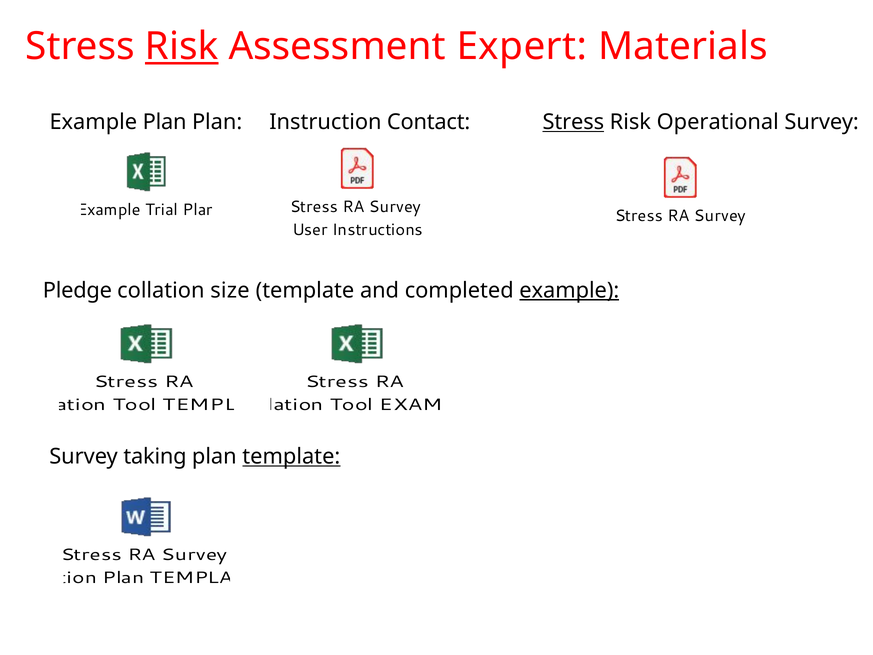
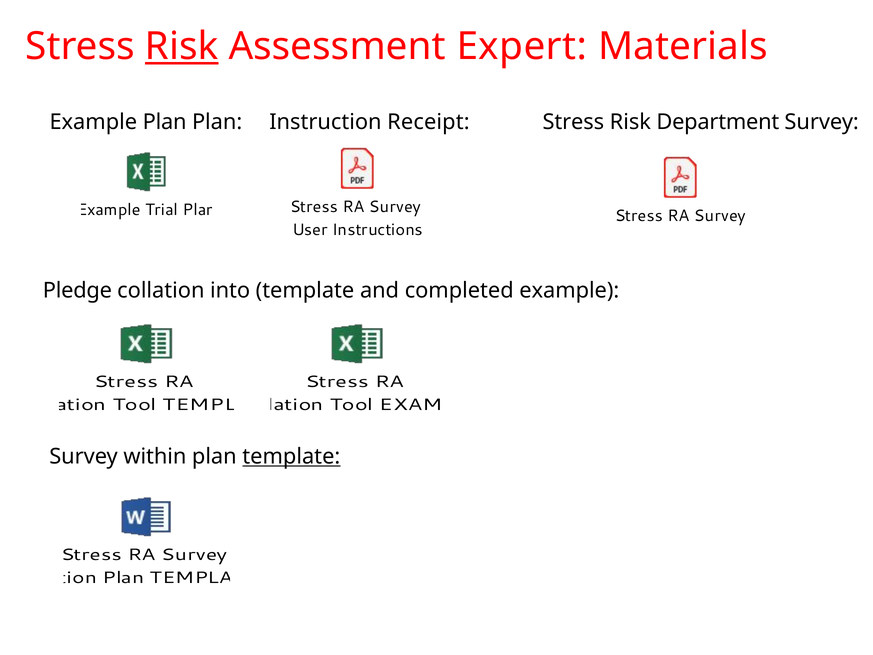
Contact: Contact -> Receipt
Stress at (573, 122) underline: present -> none
Operational: Operational -> Department
size: size -> into
example at (569, 290) underline: present -> none
taking: taking -> within
